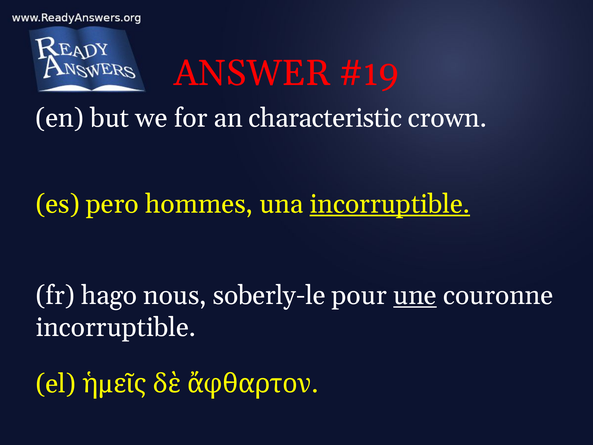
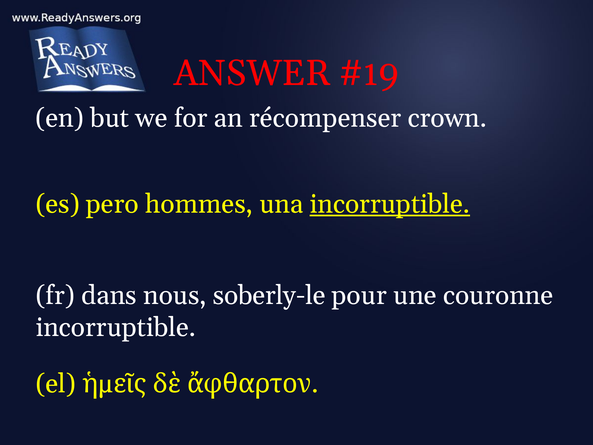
characteristic: characteristic -> récompenser
hago: hago -> dans
une underline: present -> none
